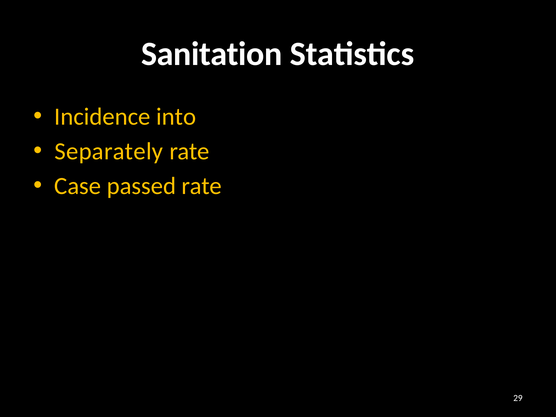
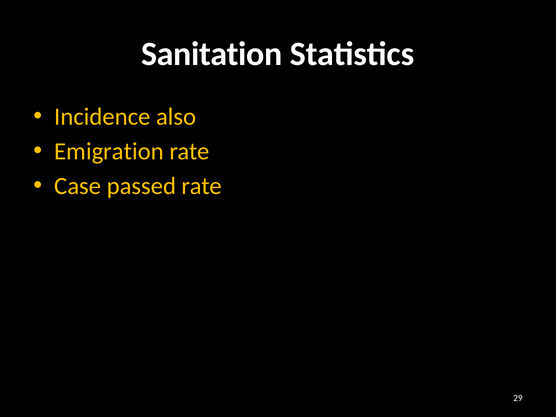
into: into -> also
Separately: Separately -> Emigration
